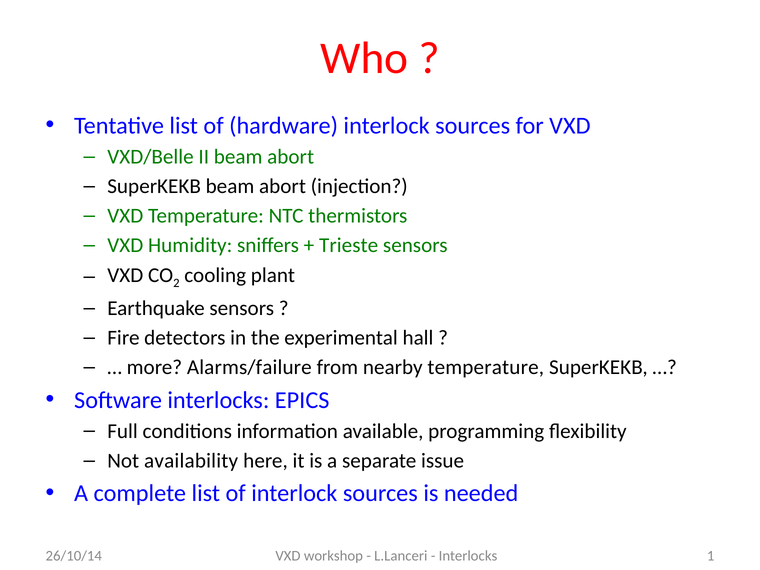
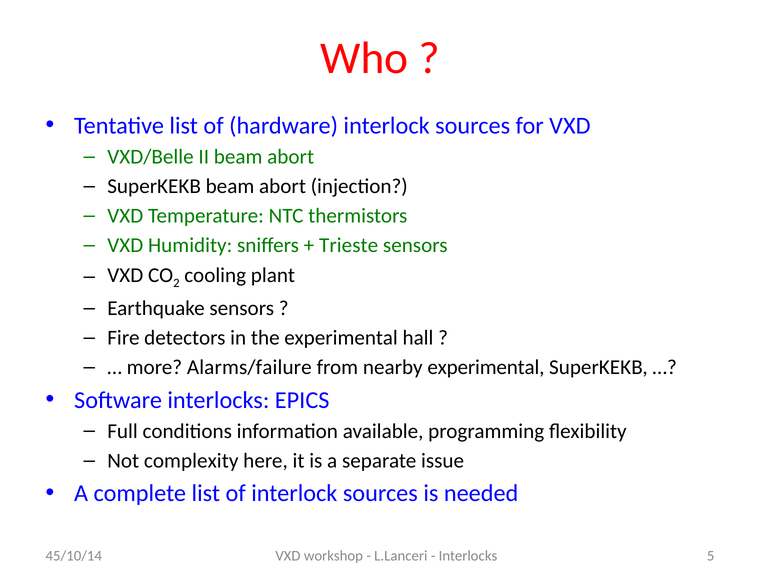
nearby temperature: temperature -> experimental
availability: availability -> complexity
1: 1 -> 5
26/10/14: 26/10/14 -> 45/10/14
